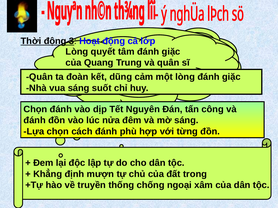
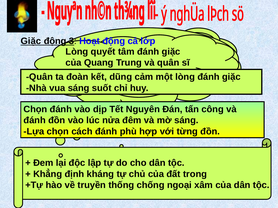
Thời at (31, 41): Thời -> Giặc
định mượn: mượn -> kháng
